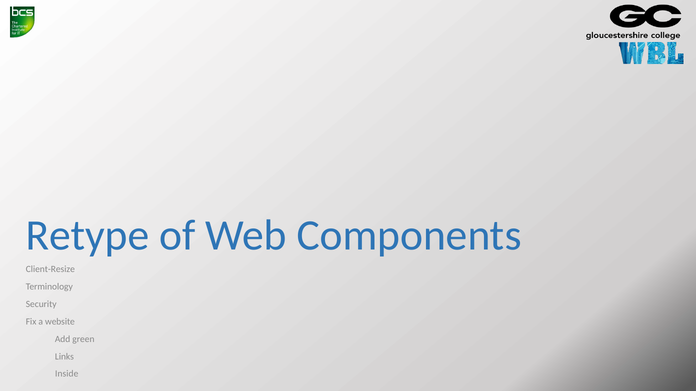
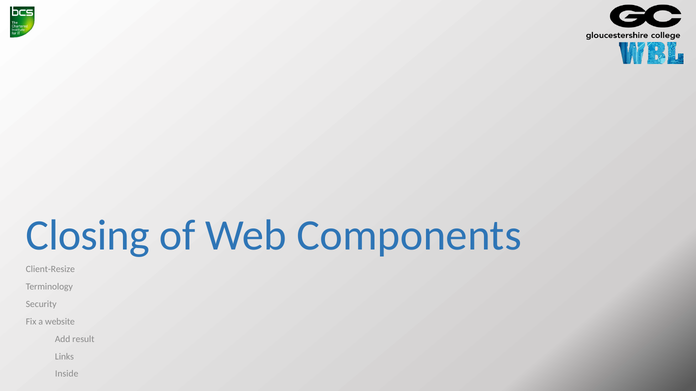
Retype: Retype -> Closing
green: green -> result
